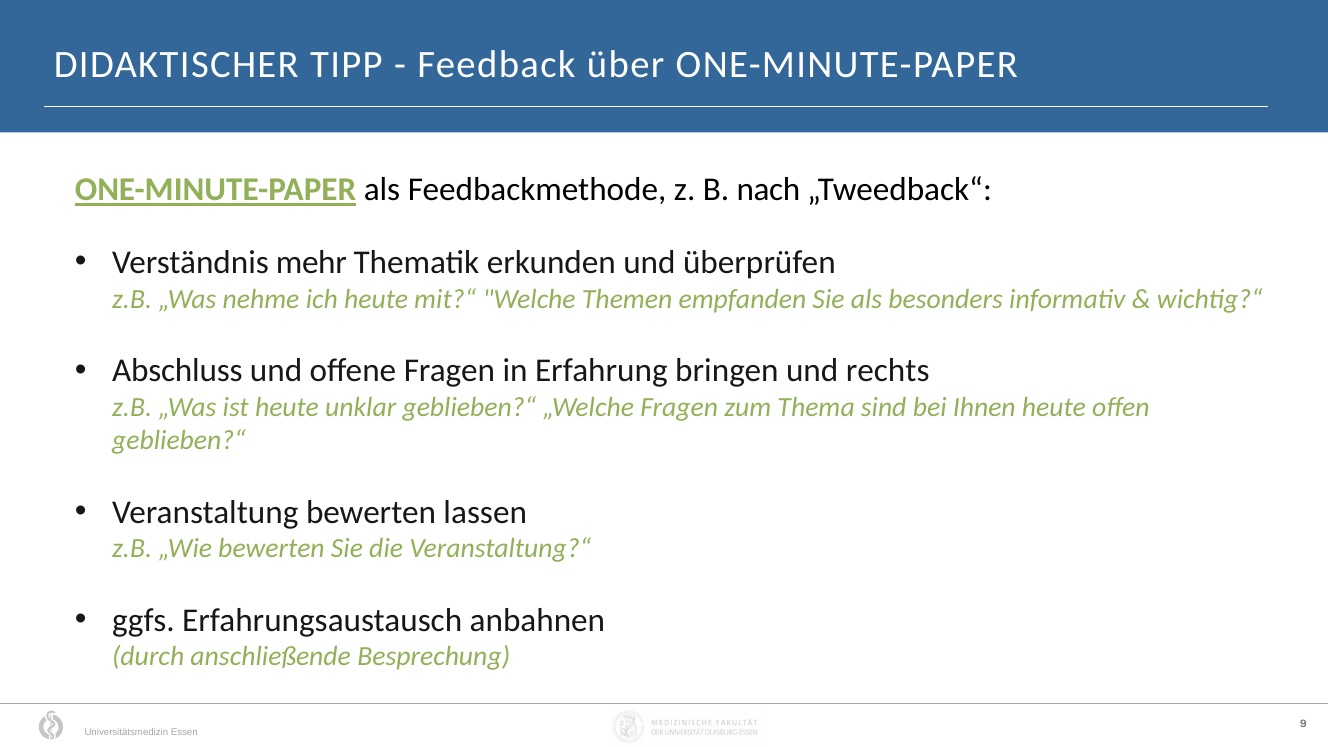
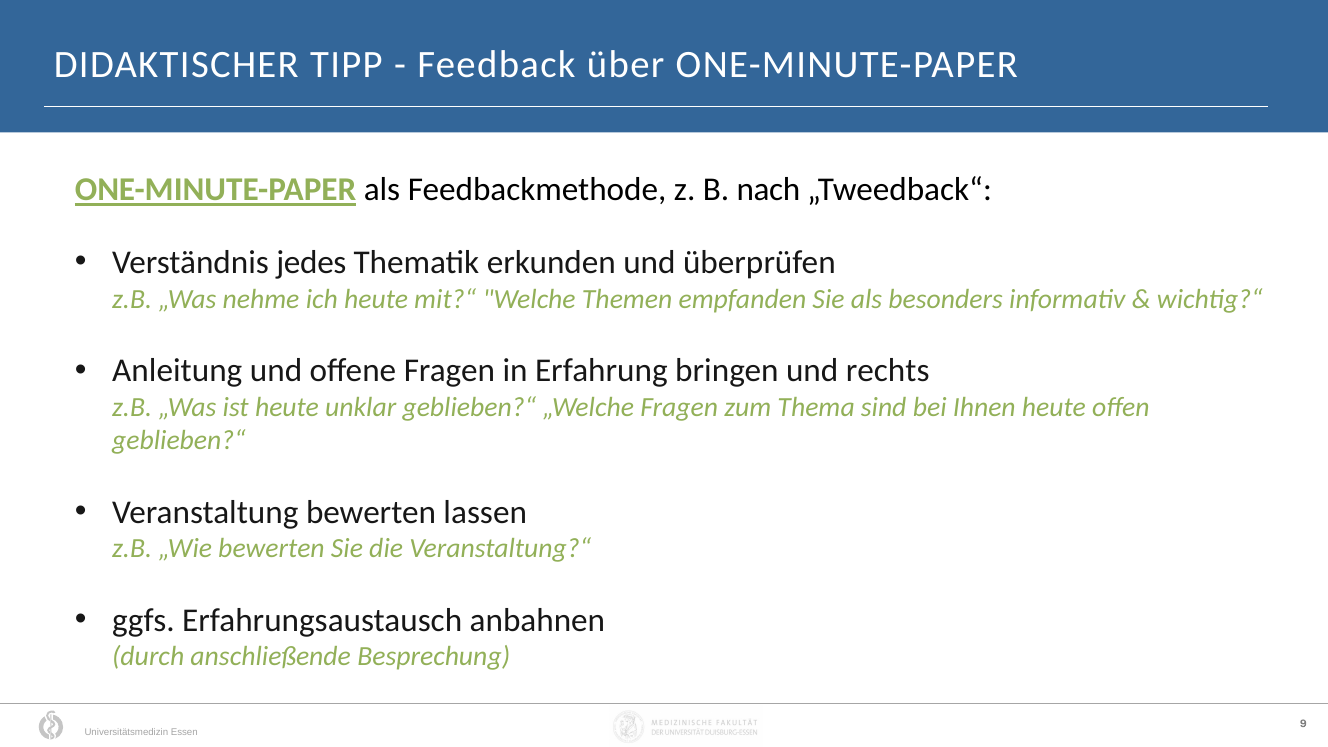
mehr: mehr -> jedes
Abschluss: Abschluss -> Anleitung
